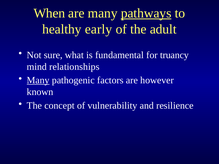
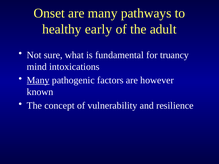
When: When -> Onset
pathways underline: present -> none
relationships: relationships -> intoxications
